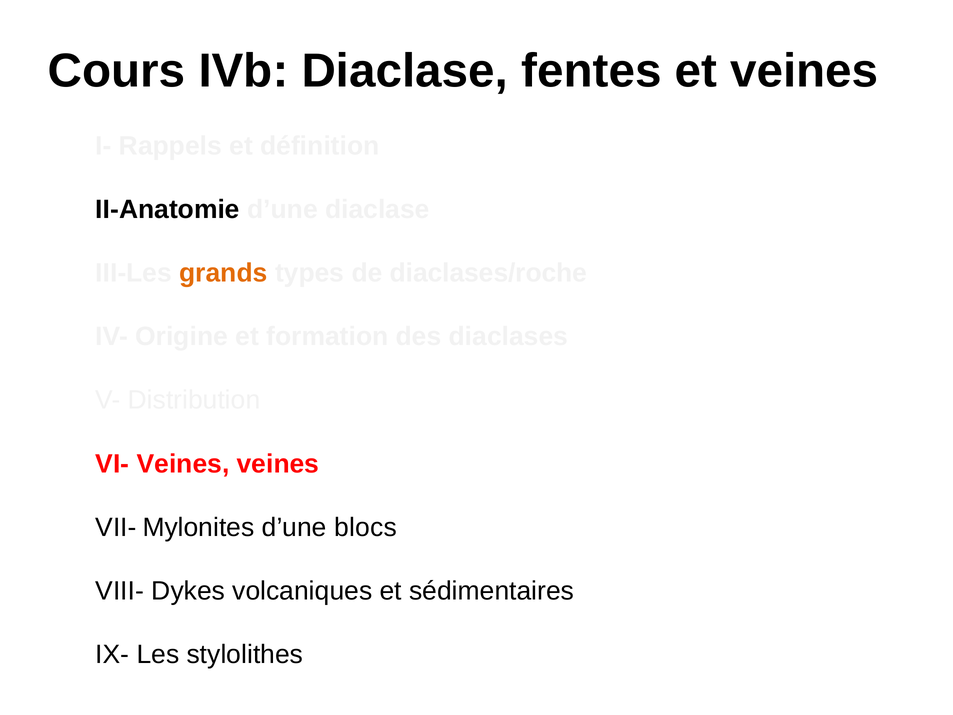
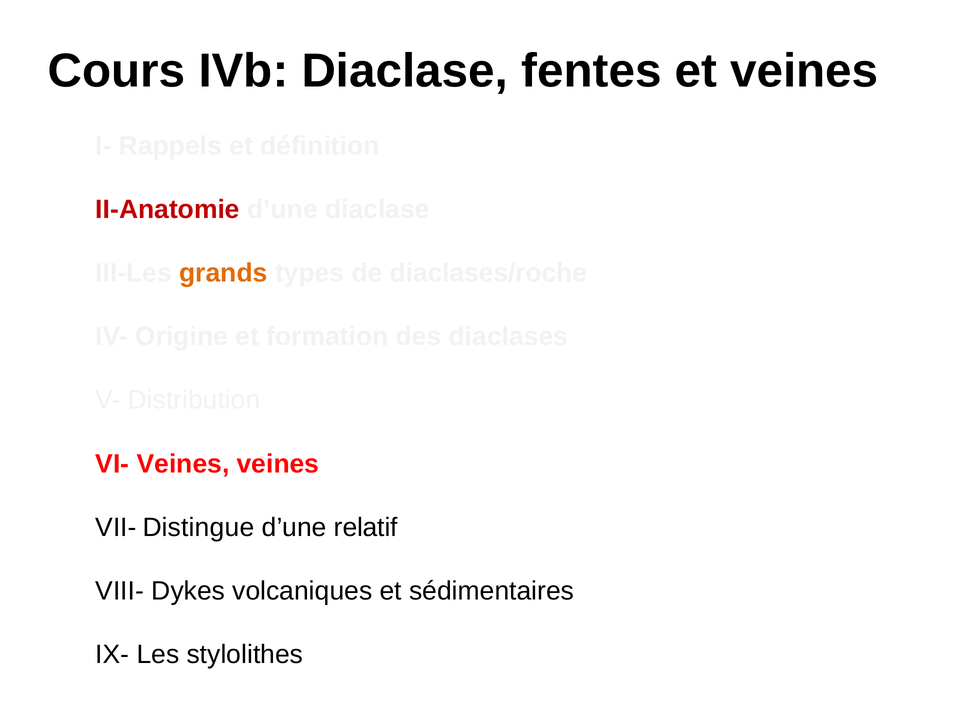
II-Anatomie colour: black -> red
Mylonites: Mylonites -> Distingue
blocs: blocs -> relatif
